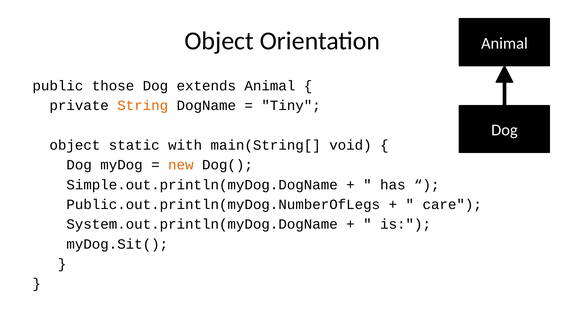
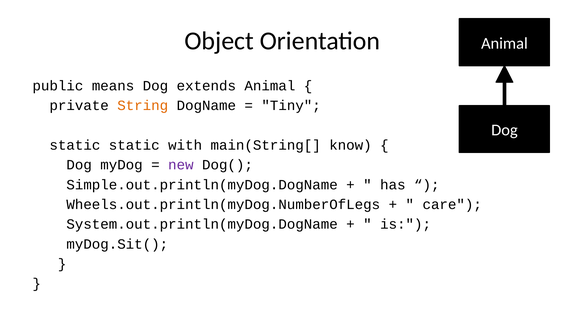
those: those -> means
object at (75, 145): object -> static
void: void -> know
new colour: orange -> purple
Public.out.println(myDog.NumberOfLegs: Public.out.println(myDog.NumberOfLegs -> Wheels.out.println(myDog.NumberOfLegs
